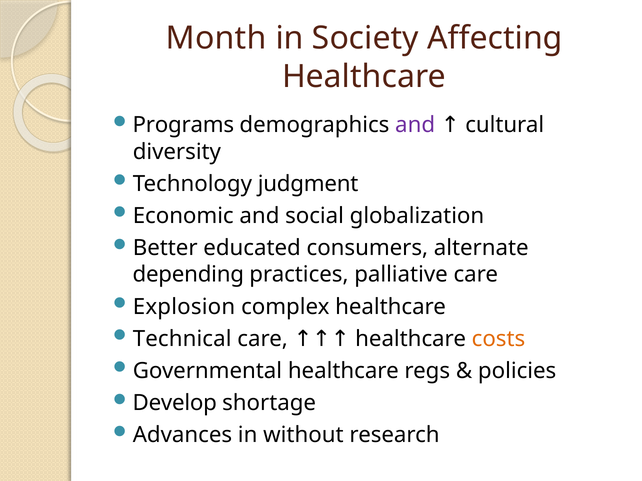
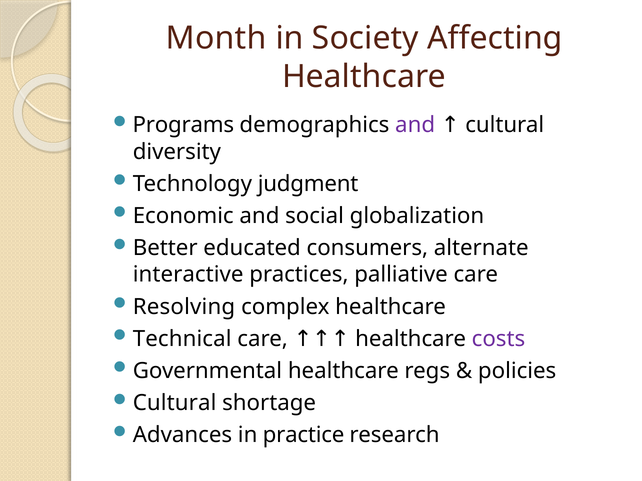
depending: depending -> interactive
Explosion: Explosion -> Resolving
costs colour: orange -> purple
Develop at (175, 403): Develop -> Cultural
without: without -> practice
